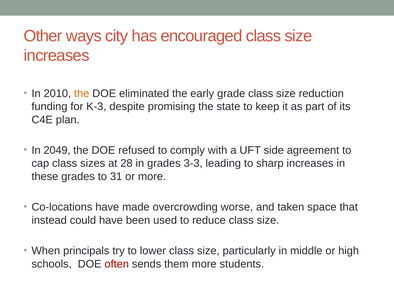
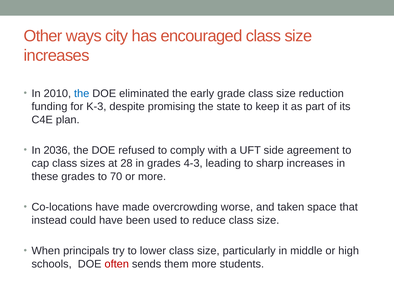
the at (82, 94) colour: orange -> blue
2049: 2049 -> 2036
3-3: 3-3 -> 4-3
31: 31 -> 70
